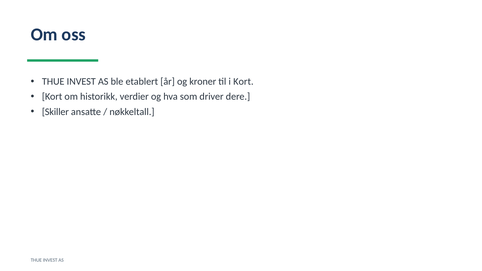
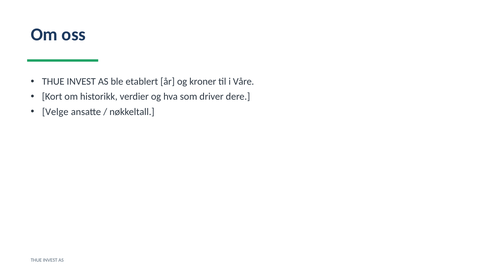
i Kort: Kort -> Våre
Skiller: Skiller -> Velge
